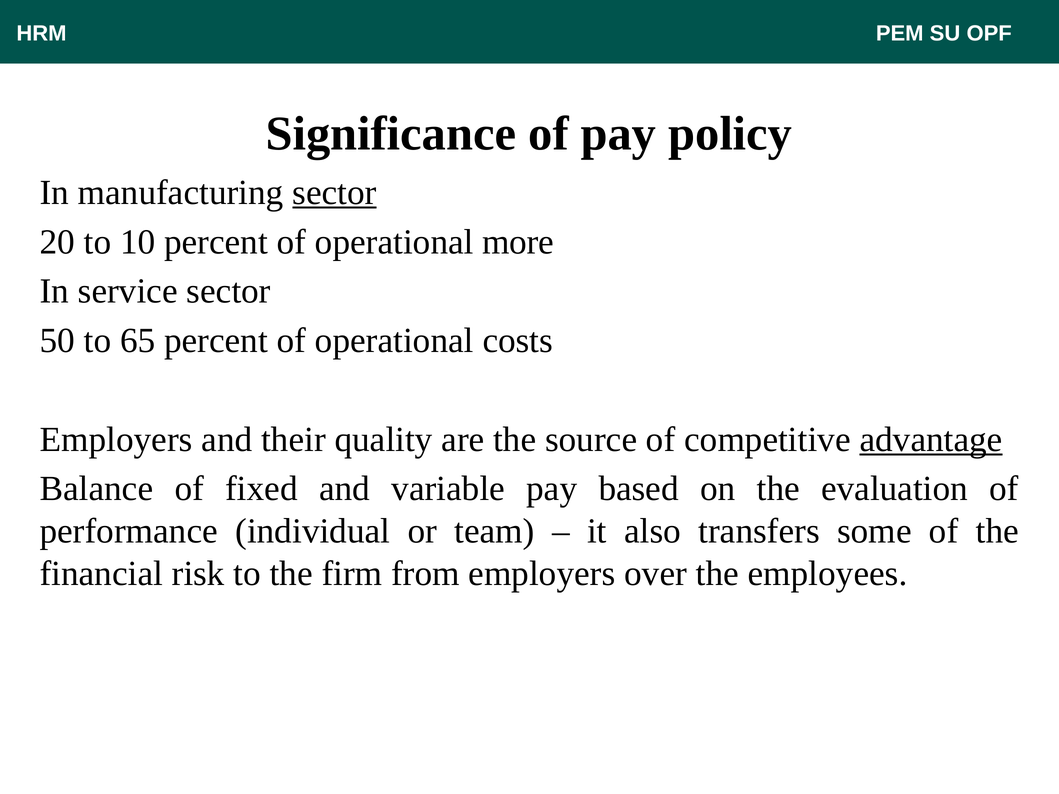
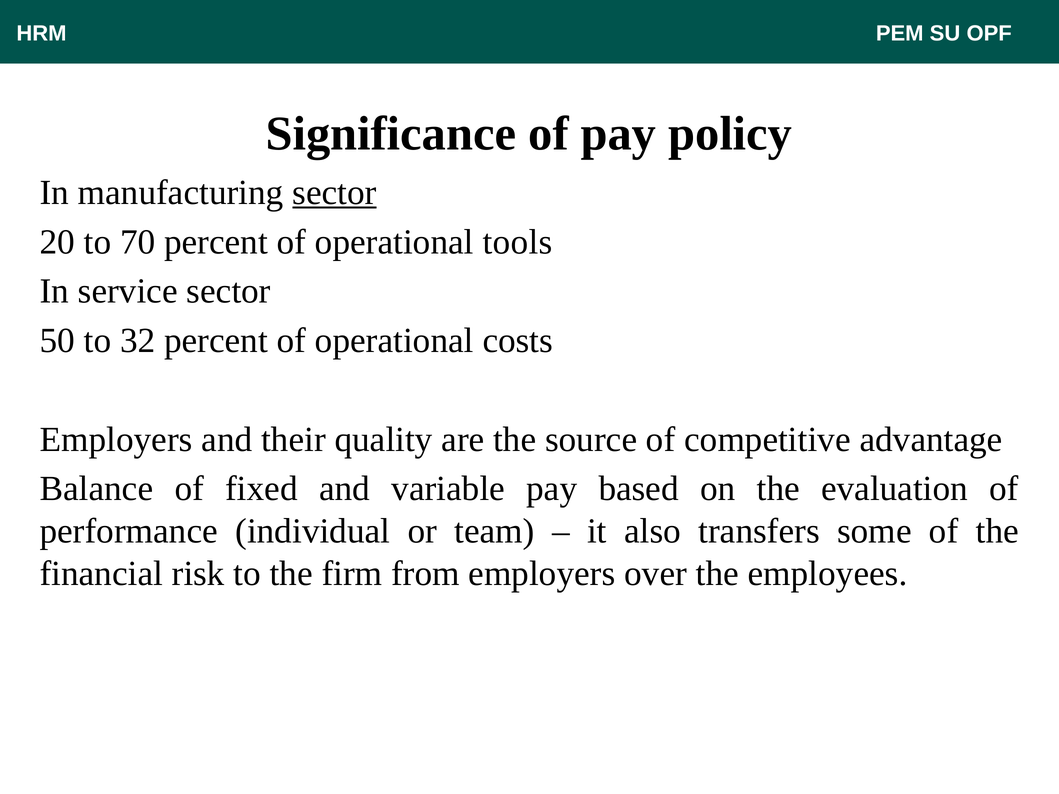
10: 10 -> 70
more: more -> tools
65: 65 -> 32
advantage underline: present -> none
